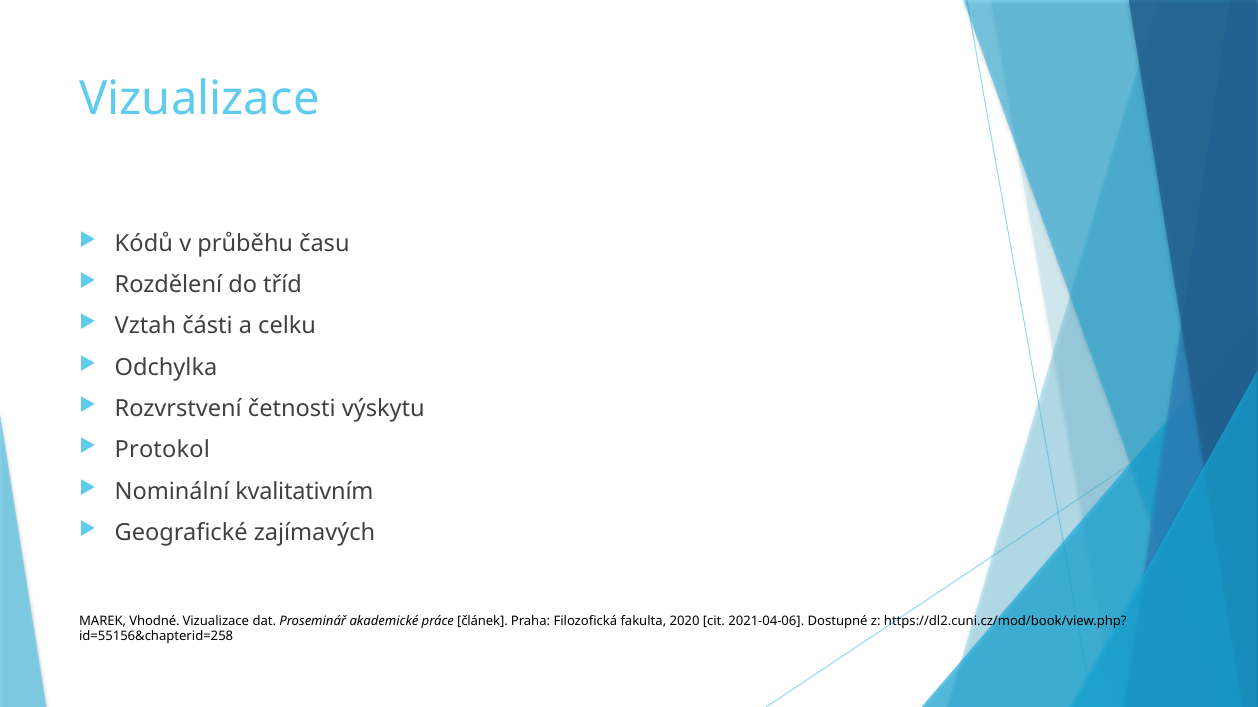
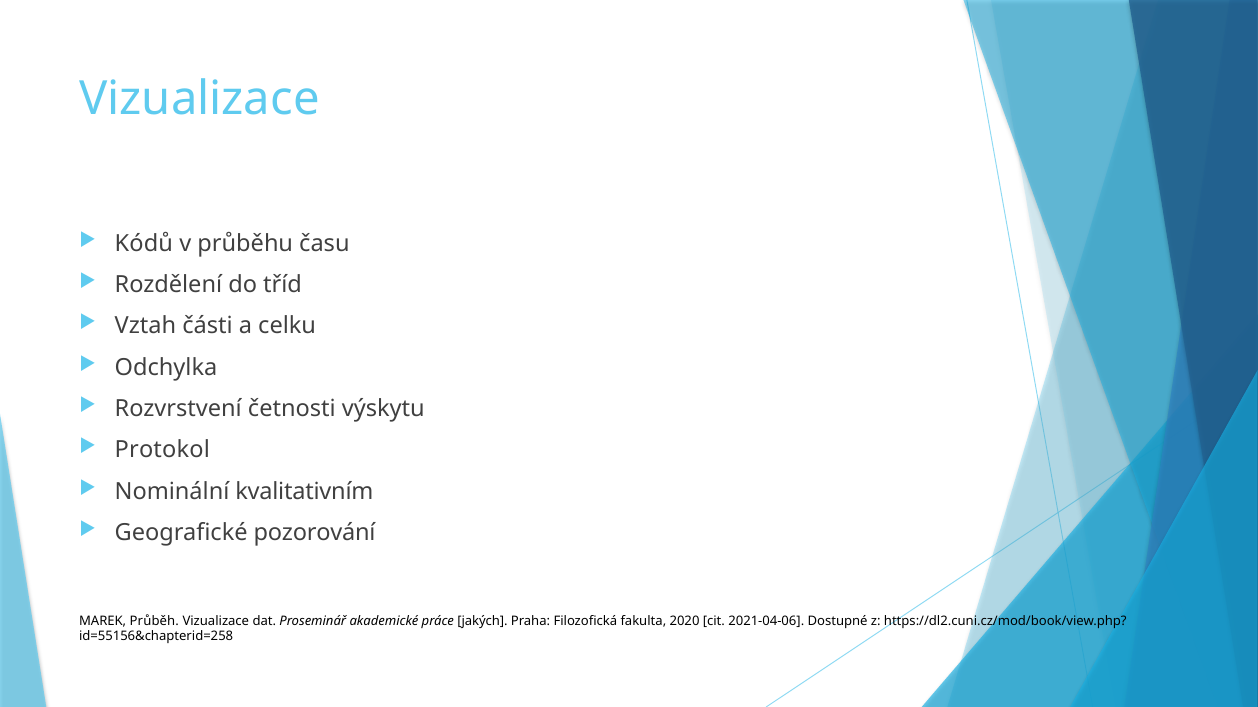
zajímavých: zajímavých -> pozorování
Vhodné: Vhodné -> Průběh
článek: článek -> jakých
